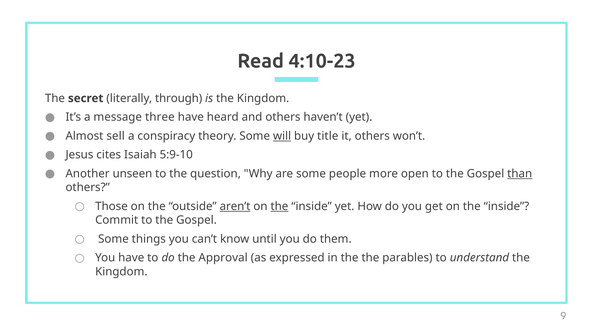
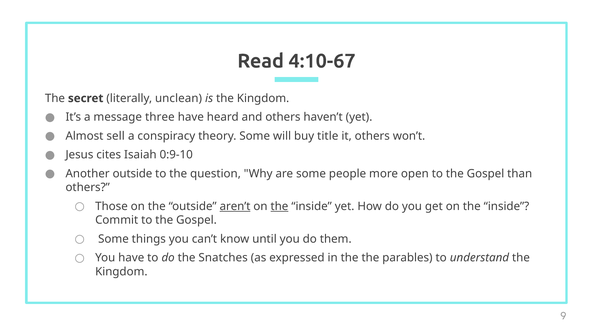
4:10-23: 4:10-23 -> 4:10-67
through: through -> unclean
will underline: present -> none
5:9-10: 5:9-10 -> 0:9-10
Another unseen: unseen -> outside
than underline: present -> none
Approval: Approval -> Snatches
